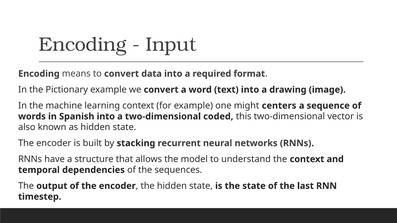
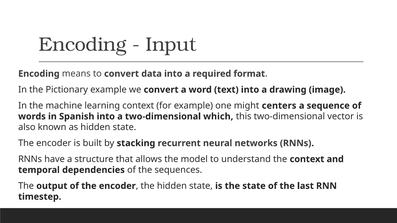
coded: coded -> which
